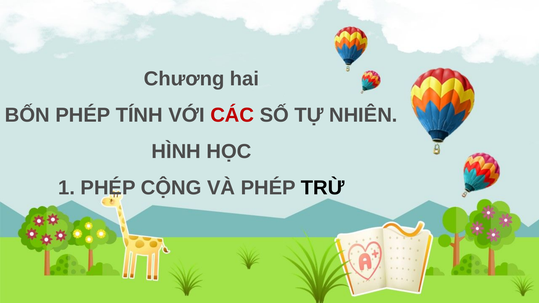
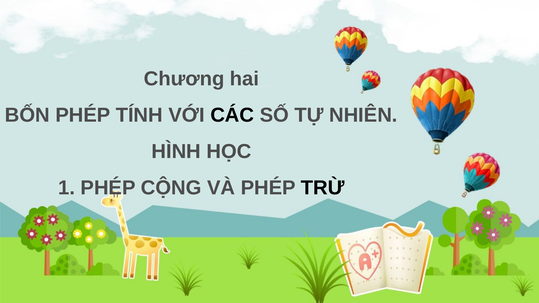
CÁC colour: red -> black
